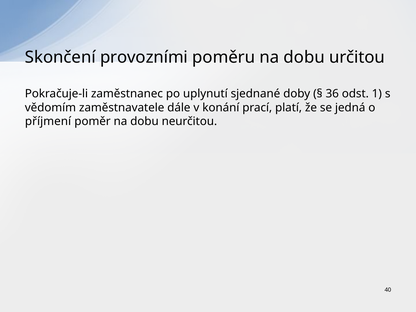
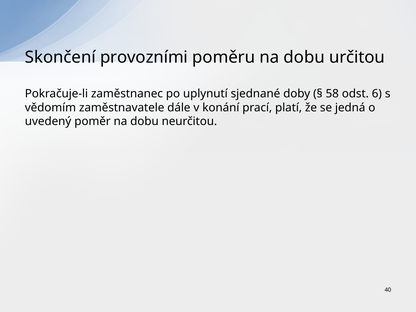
36: 36 -> 58
1: 1 -> 6
příjmení: příjmení -> uvedený
